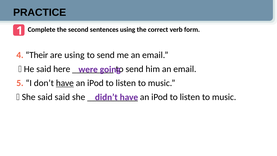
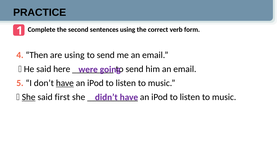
Their: Their -> Then
She at (29, 97) underline: none -> present
said said: said -> first
